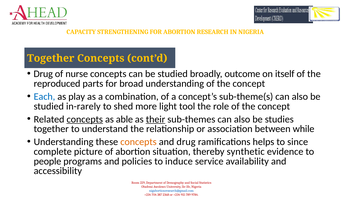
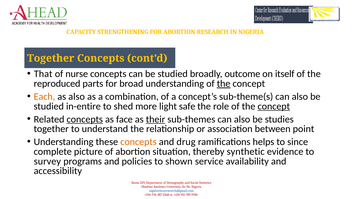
Drug at (43, 74): Drug -> That
the at (224, 84) underline: none -> present
Each colour: blue -> orange
as play: play -> also
in-rarely: in-rarely -> in-entire
tool: tool -> safe
concept at (274, 107) underline: none -> present
able: able -> face
while: while -> point
people: people -> survey
induce: induce -> shown
